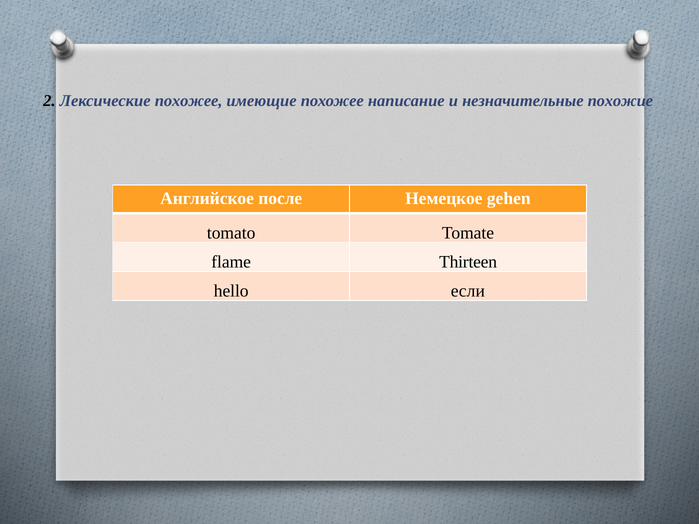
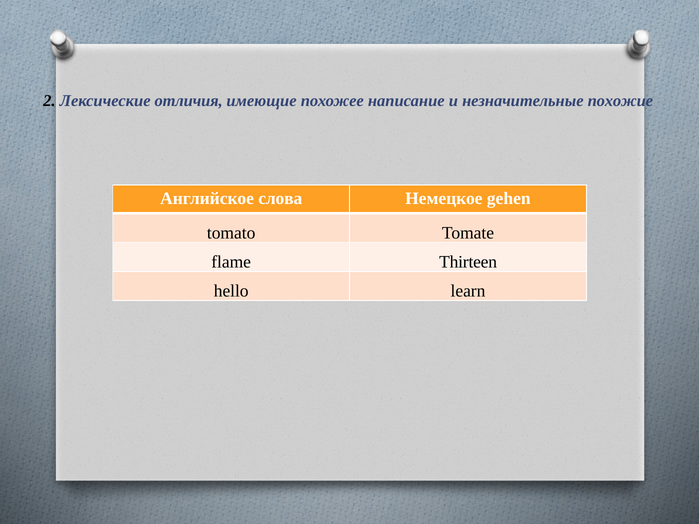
Лексические похожее: похожее -> отличия
после: после -> слова
если: если -> learn
